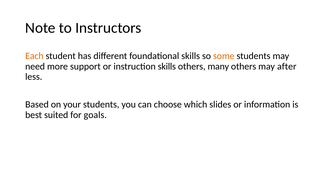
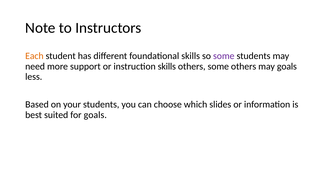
some at (224, 56) colour: orange -> purple
others many: many -> some
may after: after -> goals
